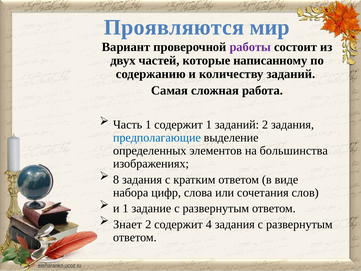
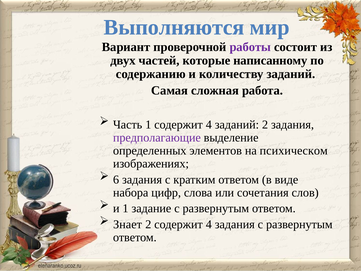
Проявляются: Проявляются -> Выполняются
1 содержит 1: 1 -> 4
предполагающие colour: blue -> purple
большинства: большинства -> психическом
8: 8 -> 6
